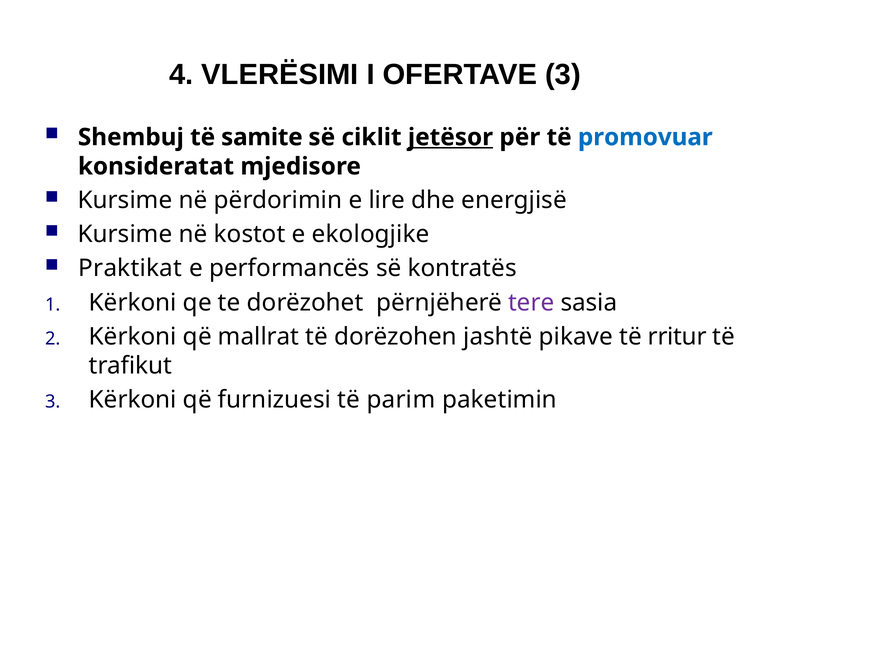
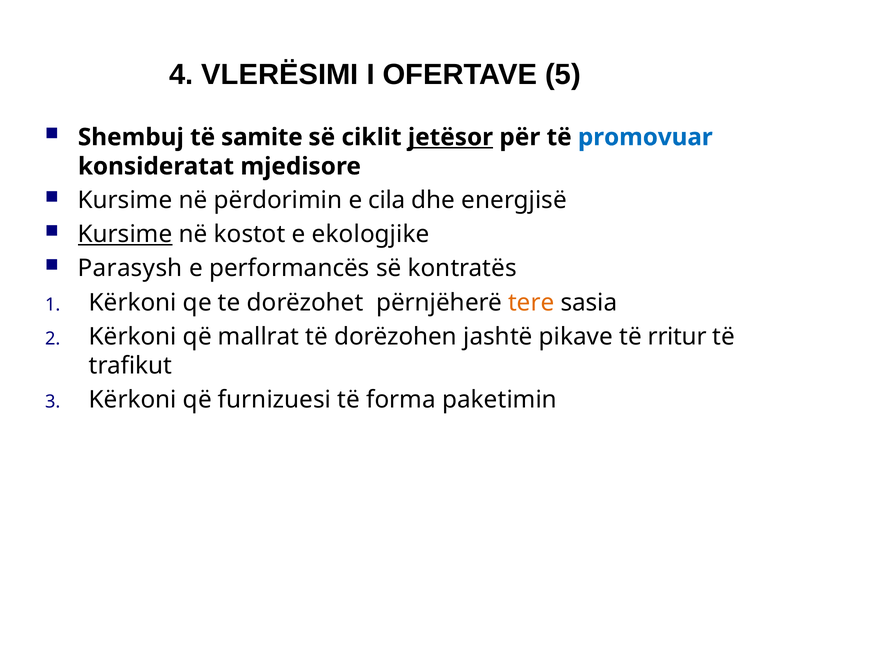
OFERTAVE 3: 3 -> 5
lire: lire -> cila
Kursime at (125, 235) underline: none -> present
Praktikat: Praktikat -> Parasysh
tere colour: purple -> orange
parim: parim -> forma
